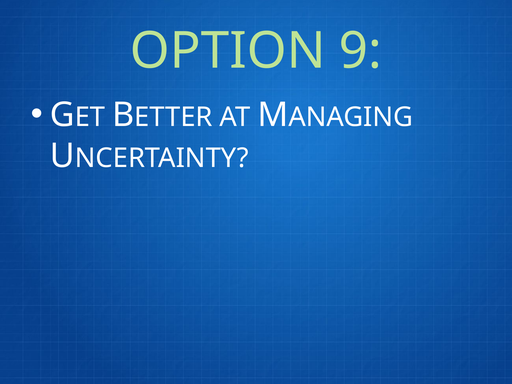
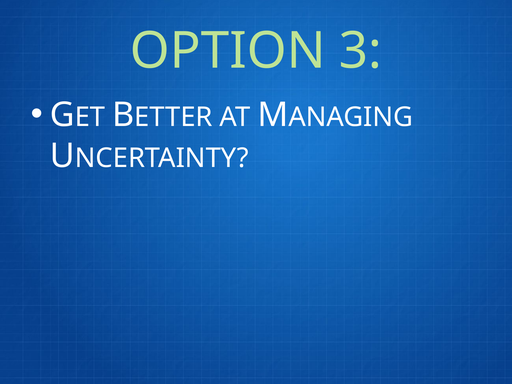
9: 9 -> 3
